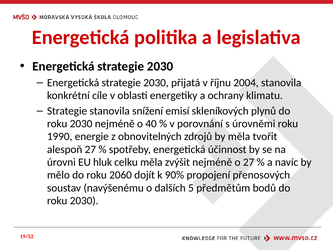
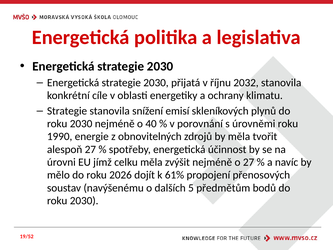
2004: 2004 -> 2032
hluk: hluk -> jímž
2060: 2060 -> 2026
90%: 90% -> 61%
